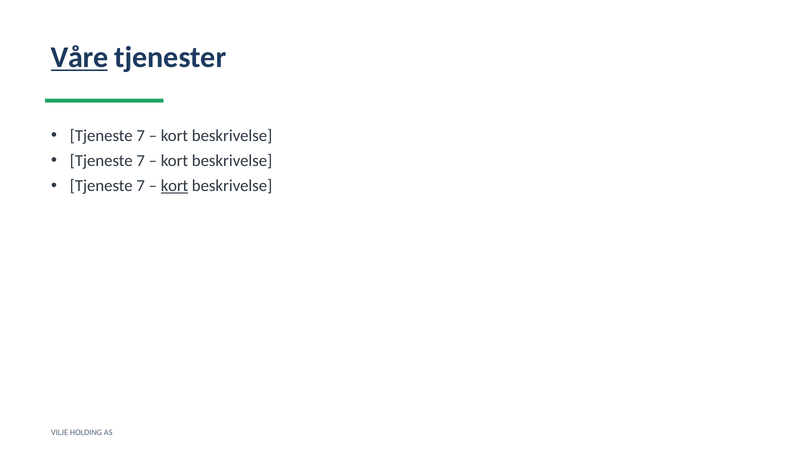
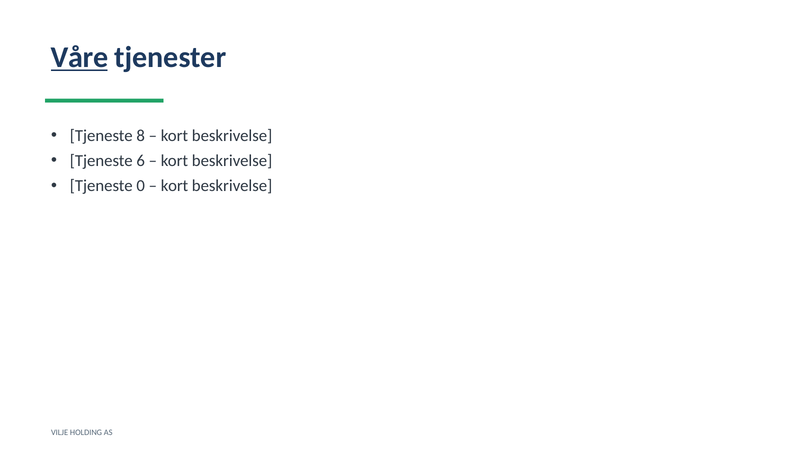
7 at (141, 136): 7 -> 8
7 at (141, 161): 7 -> 6
7 at (141, 186): 7 -> 0
kort at (174, 186) underline: present -> none
